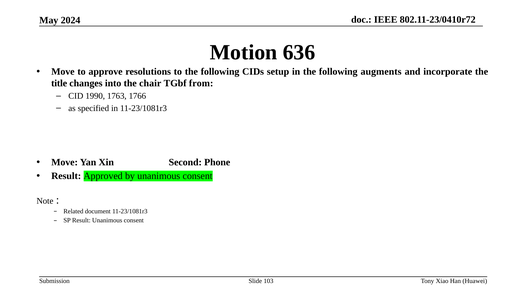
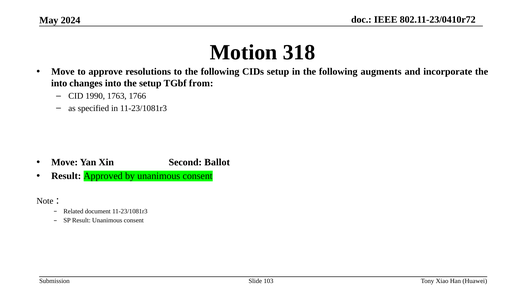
636: 636 -> 318
title at (59, 84): title -> into
the chair: chair -> setup
Phone: Phone -> Ballot
